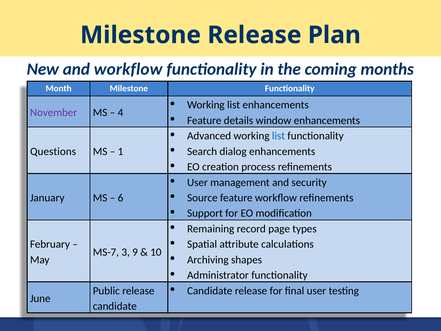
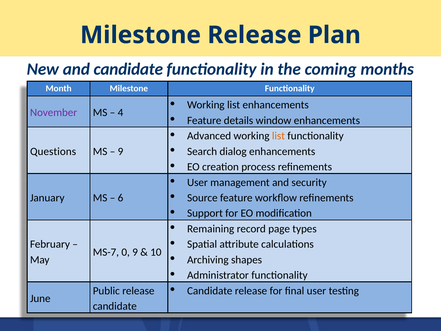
and workflow: workflow -> candidate
list at (278, 136) colour: blue -> orange
1 at (121, 151): 1 -> 9
3: 3 -> 0
